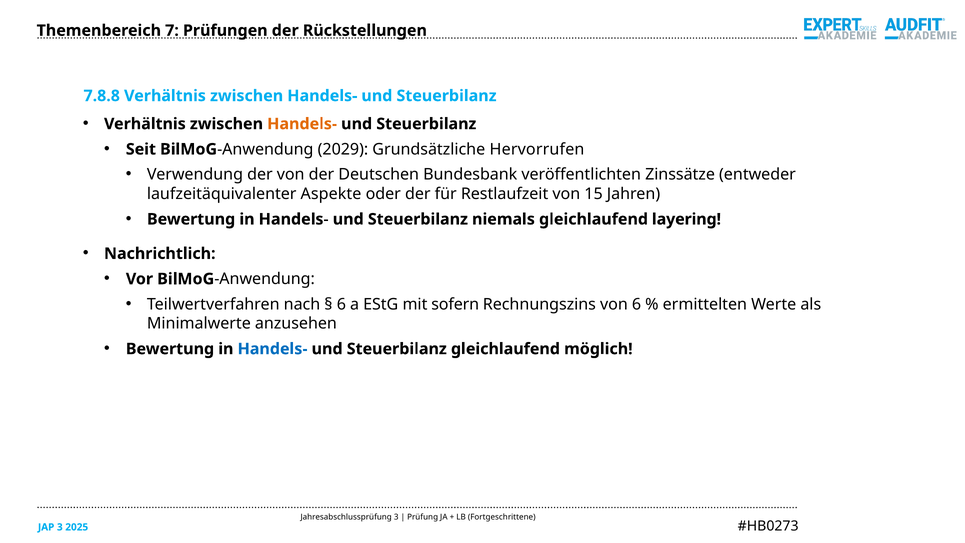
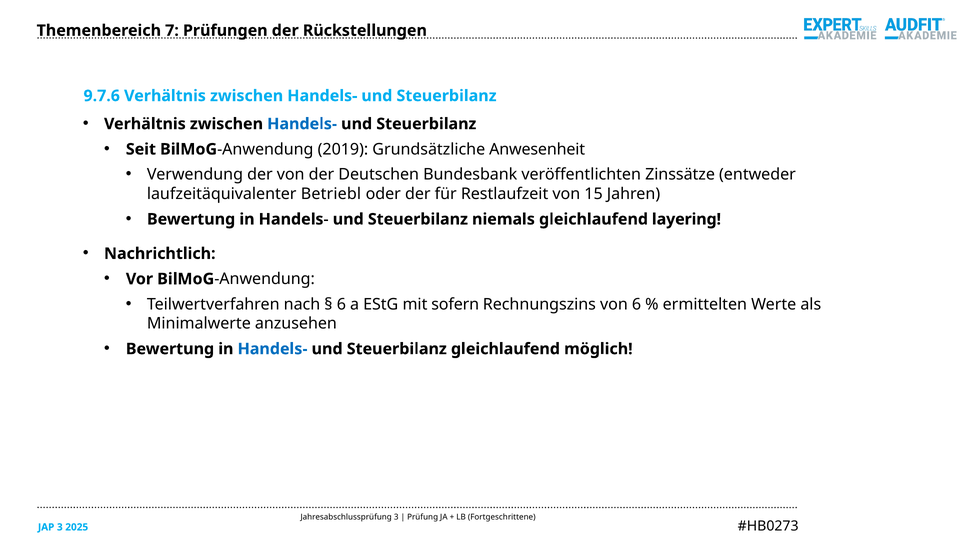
7.8.8: 7.8.8 -> 9.7.6
Handels- at (302, 124) colour: orange -> blue
2029: 2029 -> 2019
Hervorrufen: Hervorrufen -> Anwesenheit
Aspekte: Aspekte -> Betriebl
